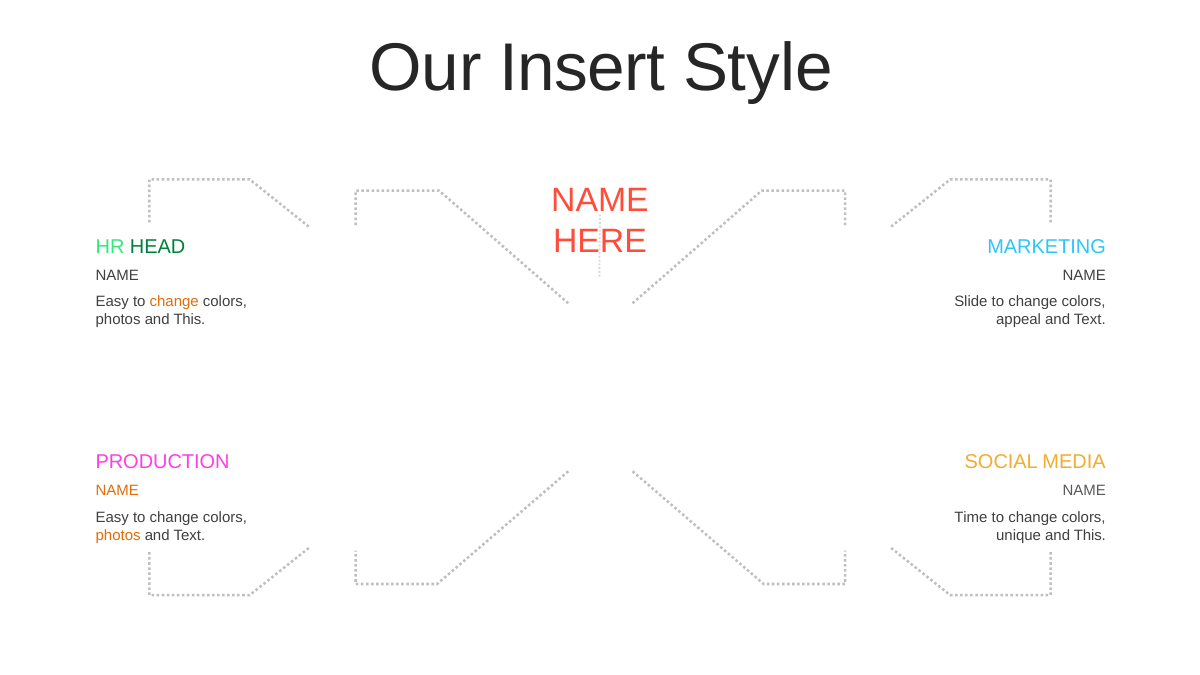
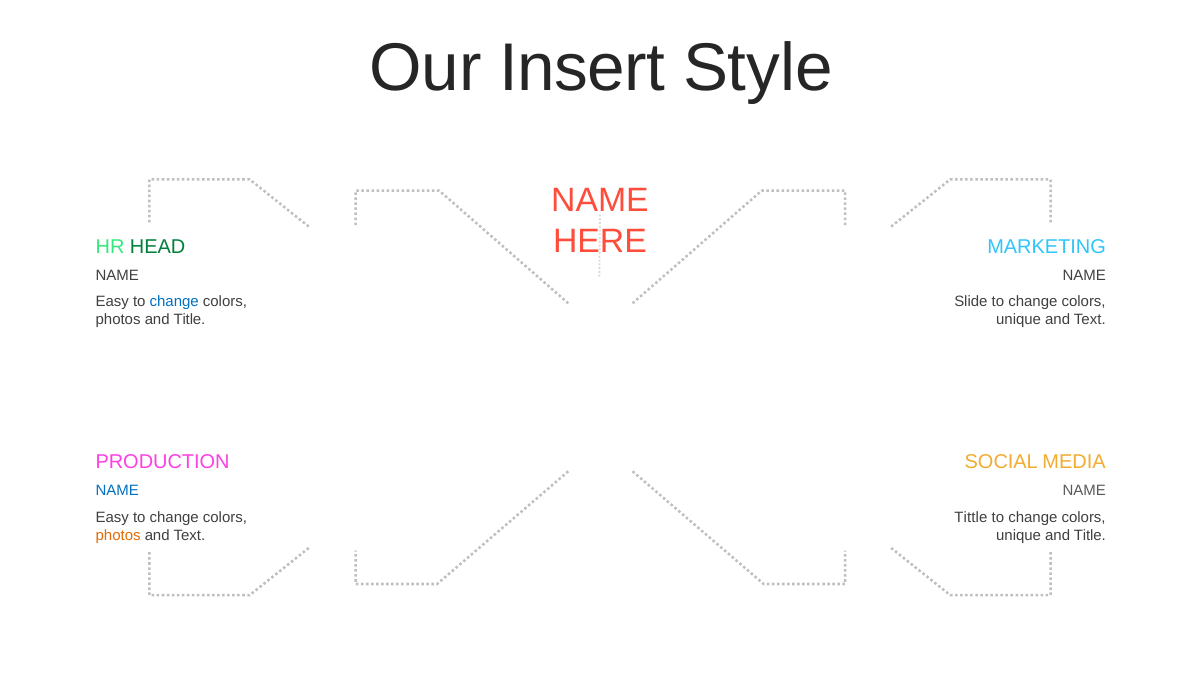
change at (174, 302) colour: orange -> blue
photos and This: This -> Title
appeal at (1019, 320): appeal -> unique
NAME at (117, 490) colour: orange -> blue
Time: Time -> Tittle
This at (1090, 535): This -> Title
